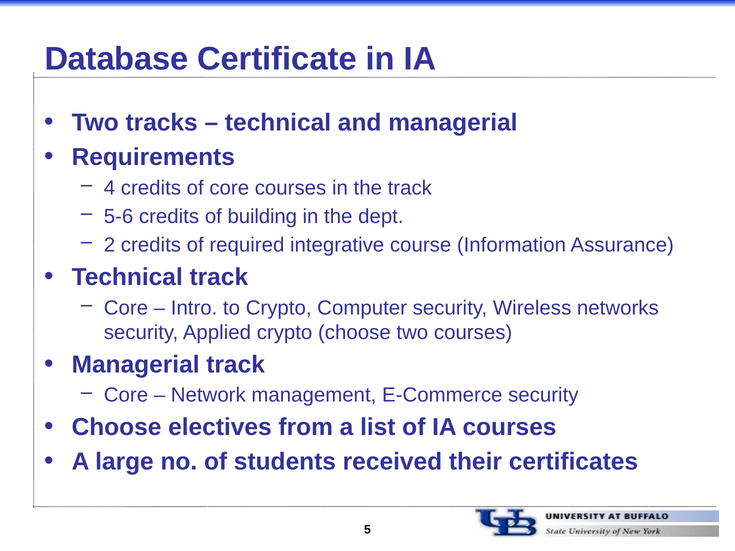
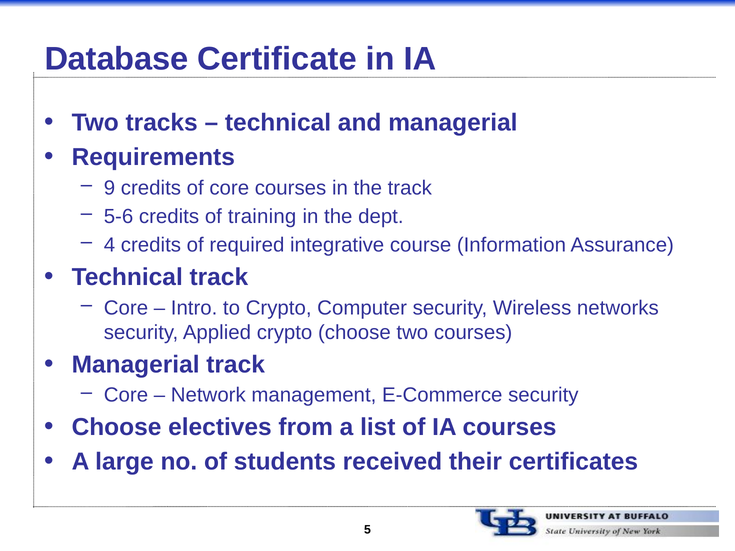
4: 4 -> 9
building: building -> training
2: 2 -> 4
